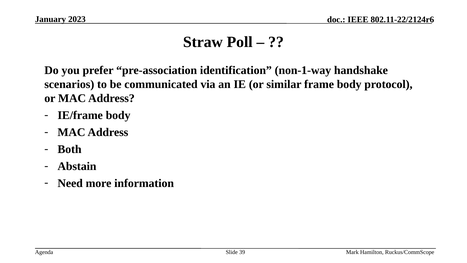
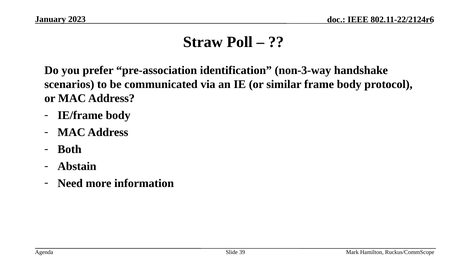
non-1-way: non-1-way -> non-3-way
